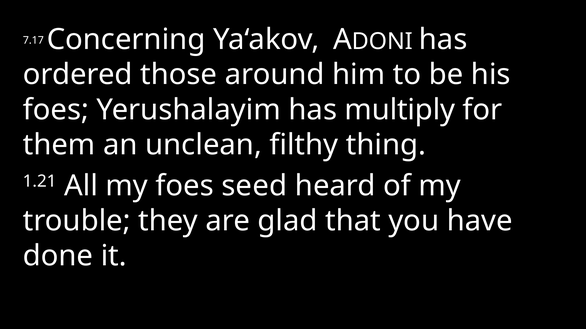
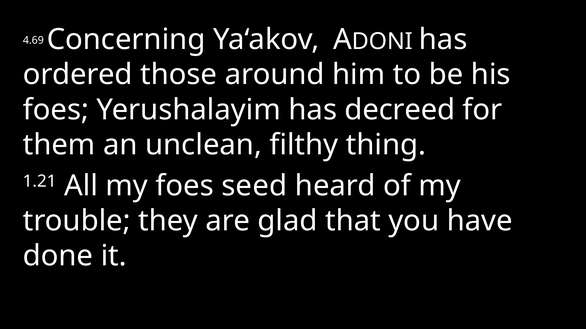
7.17: 7.17 -> 4.69
multiply: multiply -> decreed
